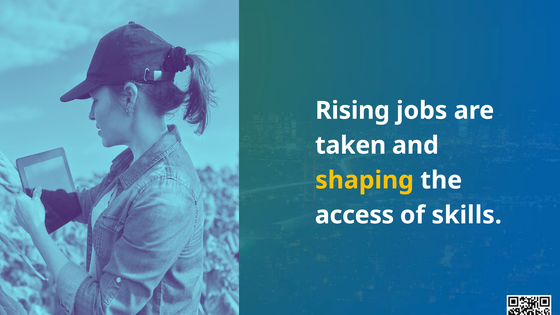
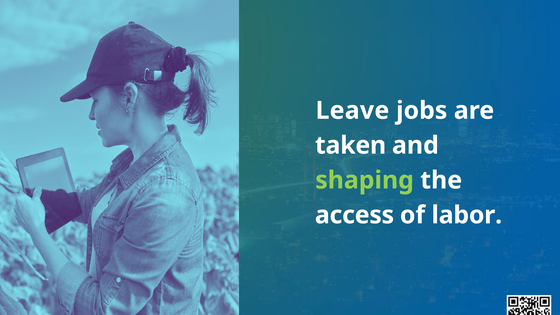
Rising: Rising -> Leave
shaping colour: yellow -> light green
skills: skills -> labor
